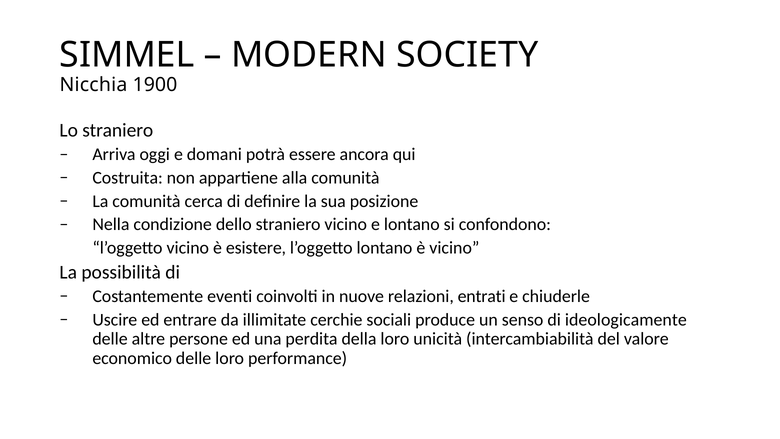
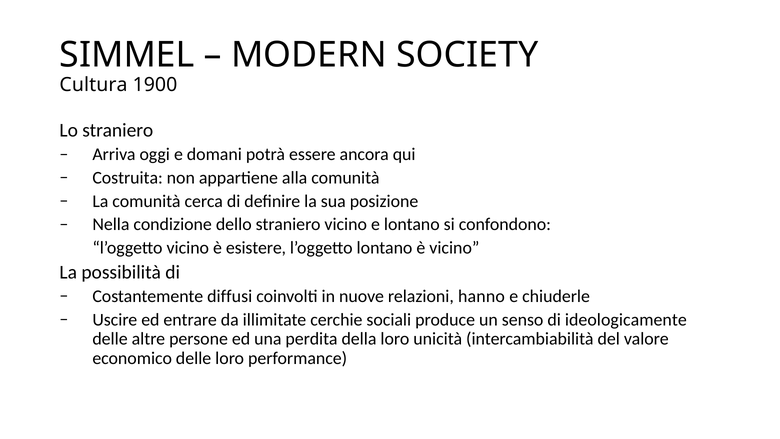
Nicchia: Nicchia -> Cultura
eventi: eventi -> diffusi
entrati: entrati -> hanno
